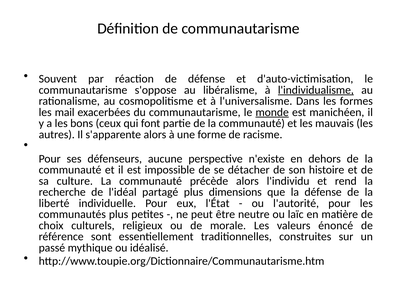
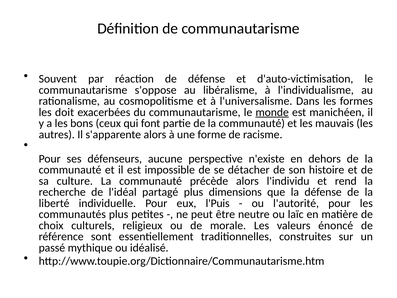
l'individualisme underline: present -> none
mail: mail -> doit
l'État: l'État -> l'Puis
